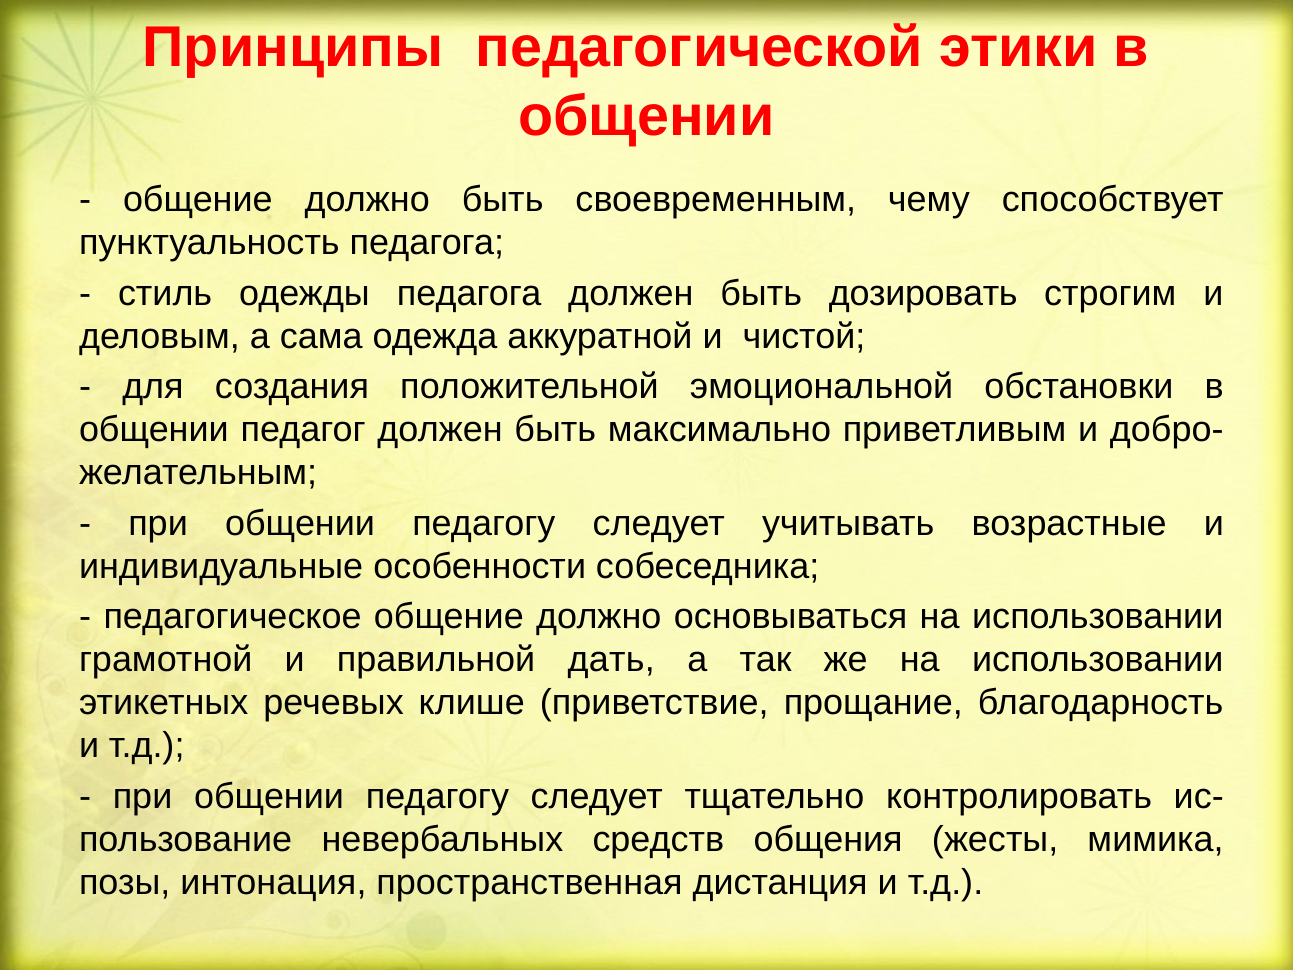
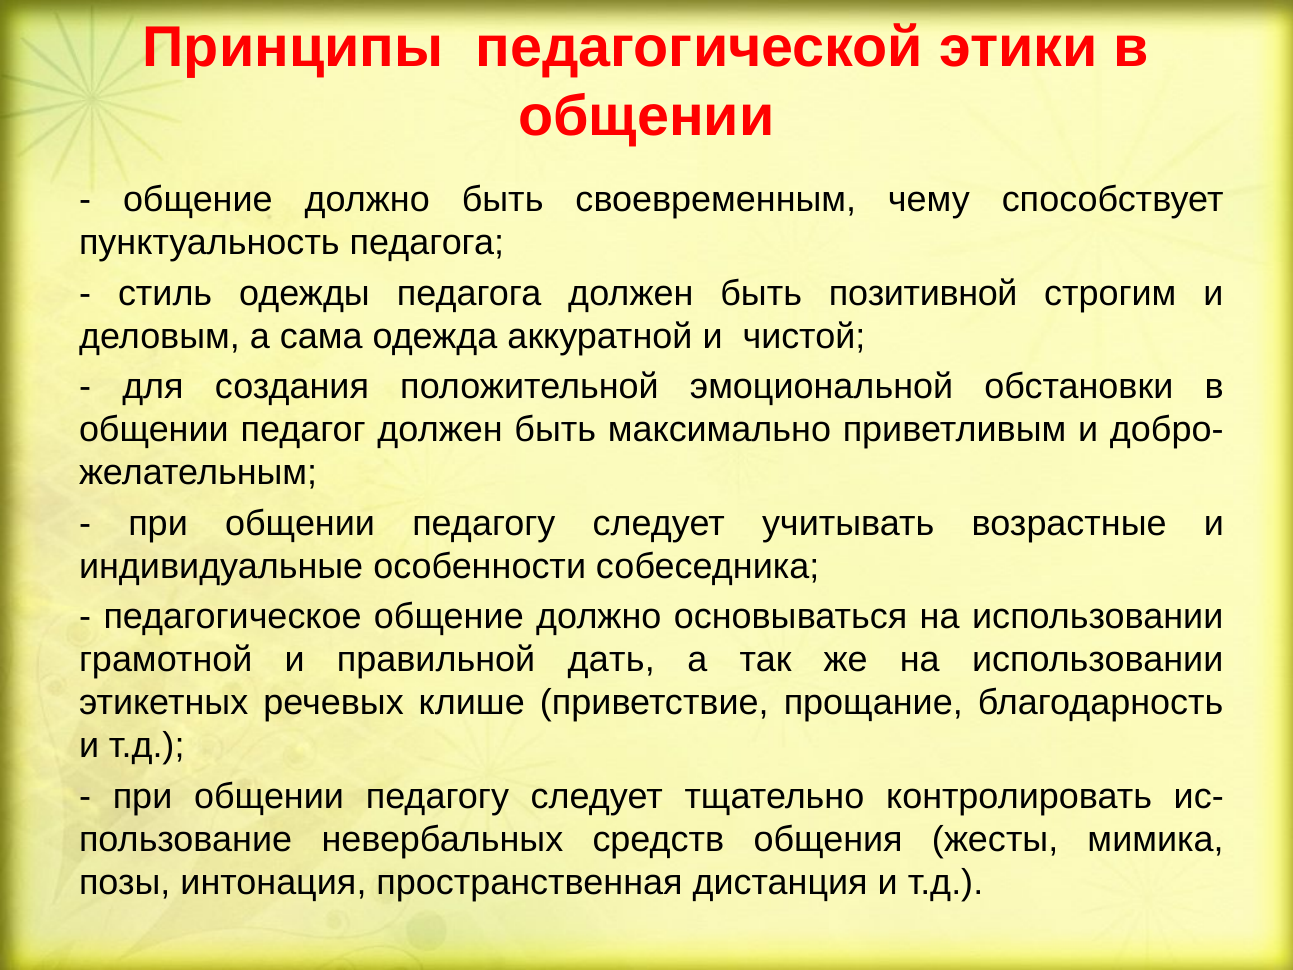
дозировать: дозировать -> позитивной
